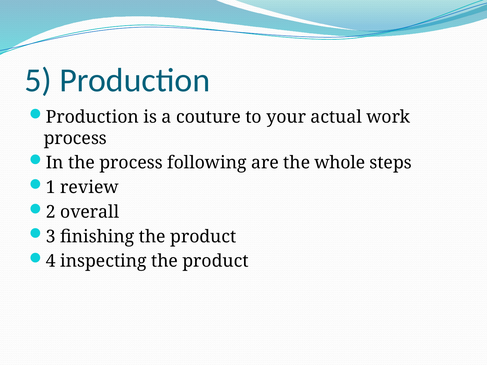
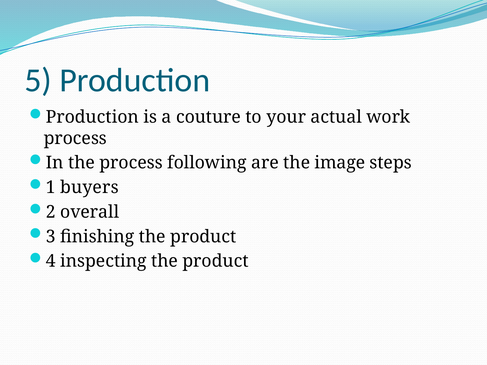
whole: whole -> image
review: review -> buyers
